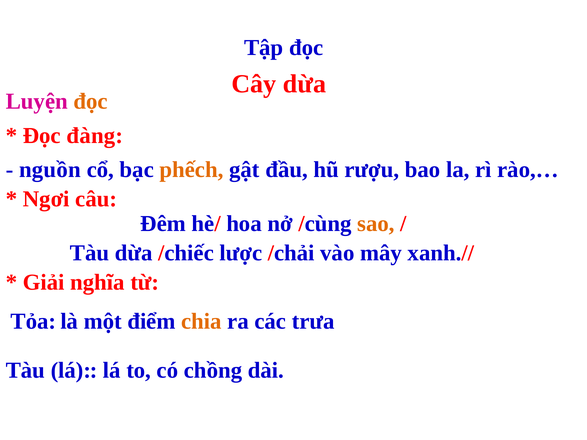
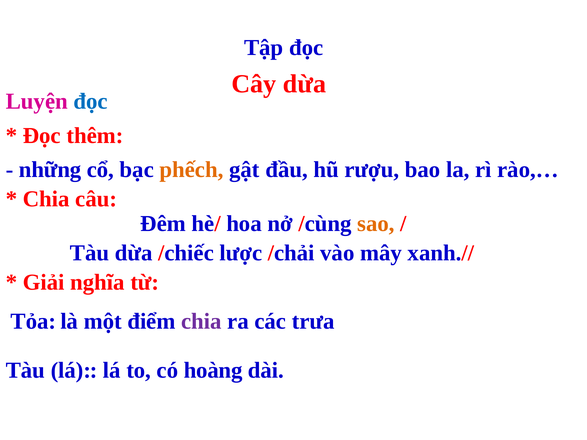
đọc at (91, 101) colour: orange -> blue
đàng: đàng -> thêm
nguồn: nguồn -> những
Ngơi at (46, 199): Ngơi -> Chia
chia at (201, 322) colour: orange -> purple
chồng: chồng -> hoàng
